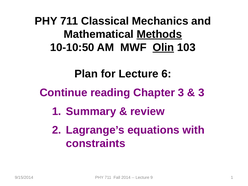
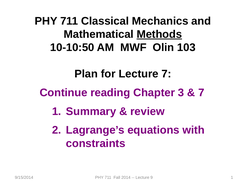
Olin underline: present -> none
Lecture 6: 6 -> 7
3 at (201, 93): 3 -> 7
